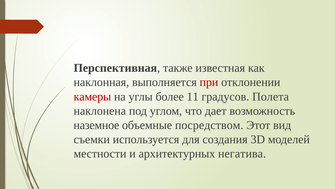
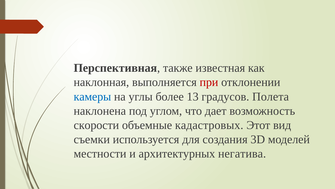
камеры colour: red -> blue
11: 11 -> 13
наземное: наземное -> скорости
посредством: посредством -> кадастровых
